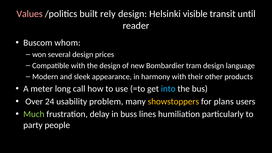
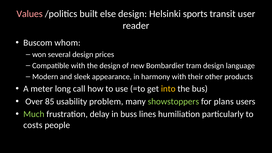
rely: rely -> else
visible: visible -> sports
until: until -> user
into colour: light blue -> yellow
24: 24 -> 85
showstoppers colour: yellow -> light green
party: party -> costs
